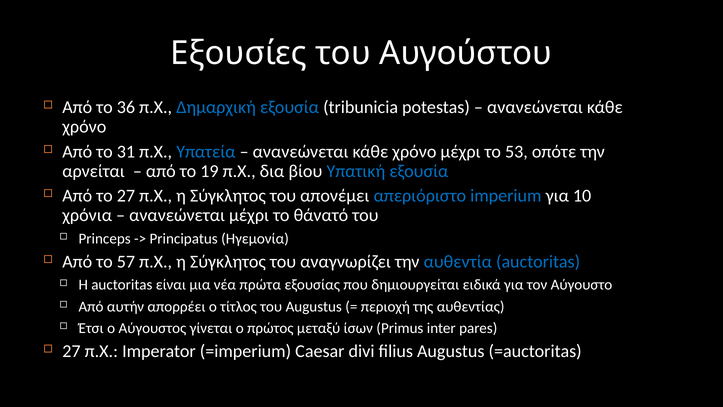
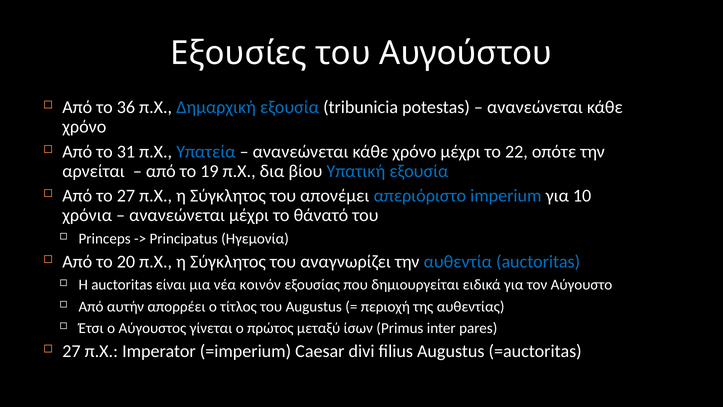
53: 53 -> 22
57: 57 -> 20
πρώτα: πρώτα -> κοινόν
